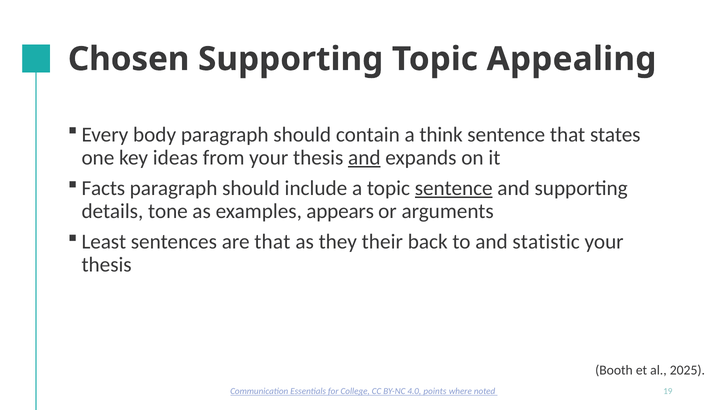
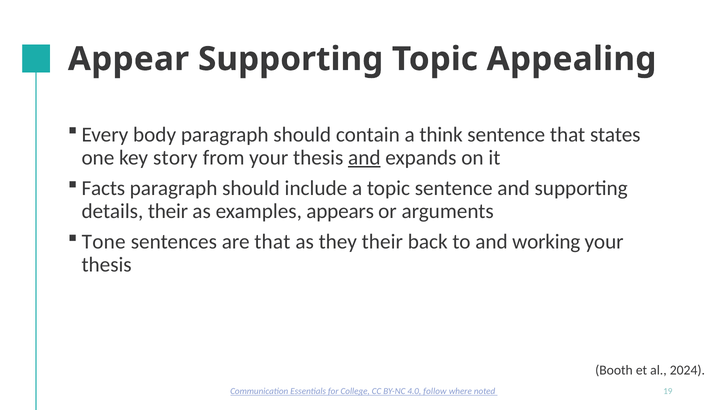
Chosen: Chosen -> Appear
ideas: ideas -> story
sentence at (454, 188) underline: present -> none
details tone: tone -> their
Least: Least -> Tone
statistic: statistic -> working
2025: 2025 -> 2024
points: points -> follow
